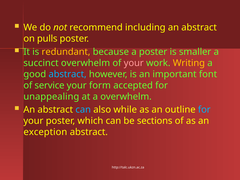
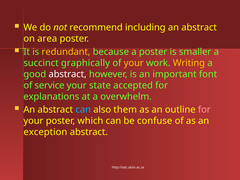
pulls: pulls -> area
succinct overwhelm: overwhelm -> graphically
your at (134, 63) colour: pink -> yellow
abstract at (68, 74) colour: light blue -> white
form: form -> state
unappealing: unappealing -> explanations
while: while -> them
for at (204, 110) colour: light blue -> pink
sections: sections -> confuse
